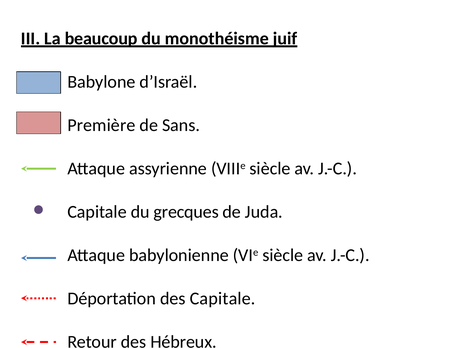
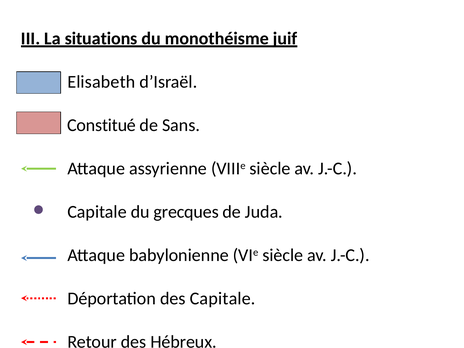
beaucoup: beaucoup -> situations
Babylone: Babylone -> Elisabeth
Première: Première -> Constitué
